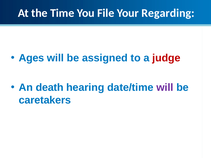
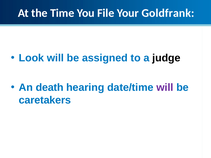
Regarding: Regarding -> Goldfrank
Ages: Ages -> Look
judge colour: red -> black
